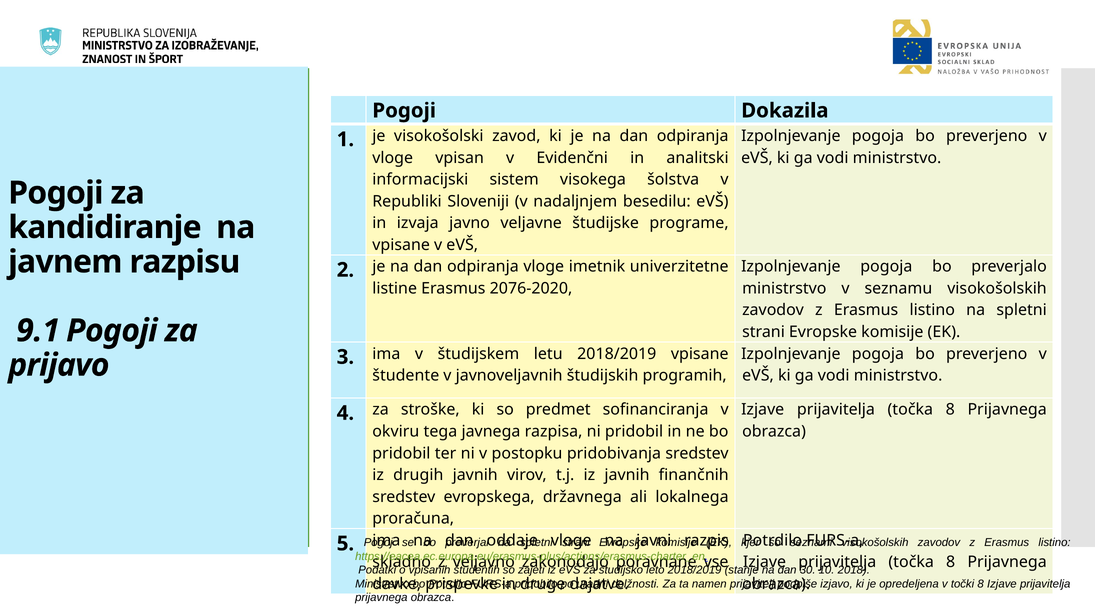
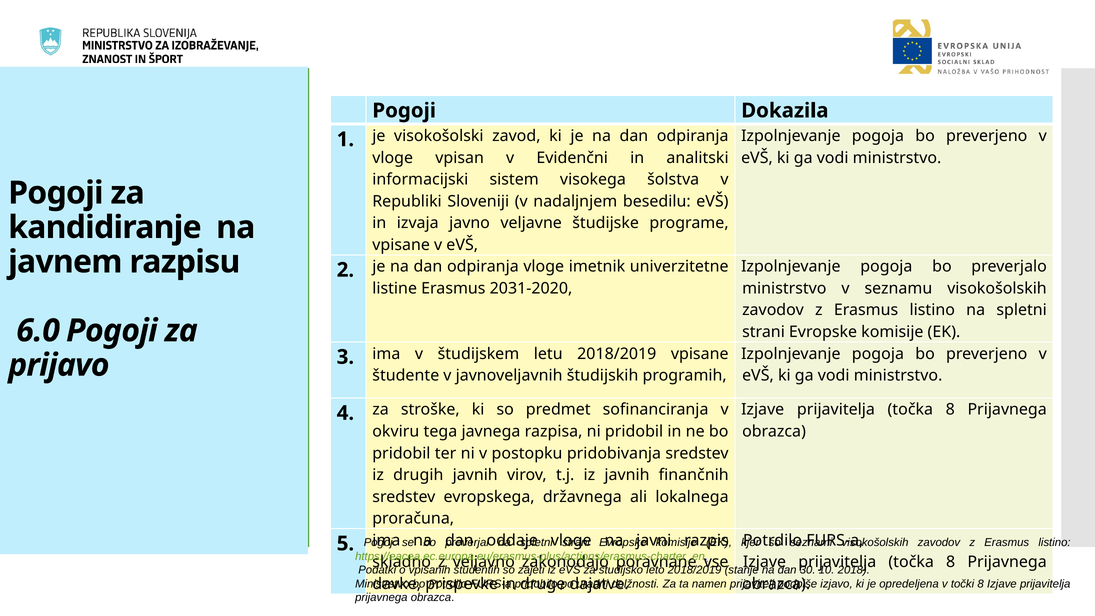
2076-2020: 2076-2020 -> 2031-2020
9.1: 9.1 -> 6.0
